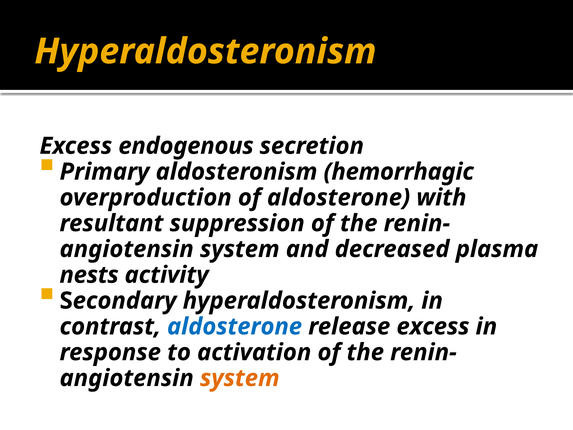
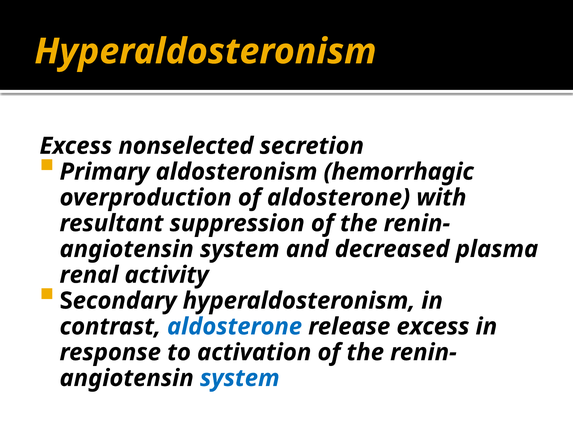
endogenous: endogenous -> nonselected
nests: nests -> renal
system at (240, 378) colour: orange -> blue
